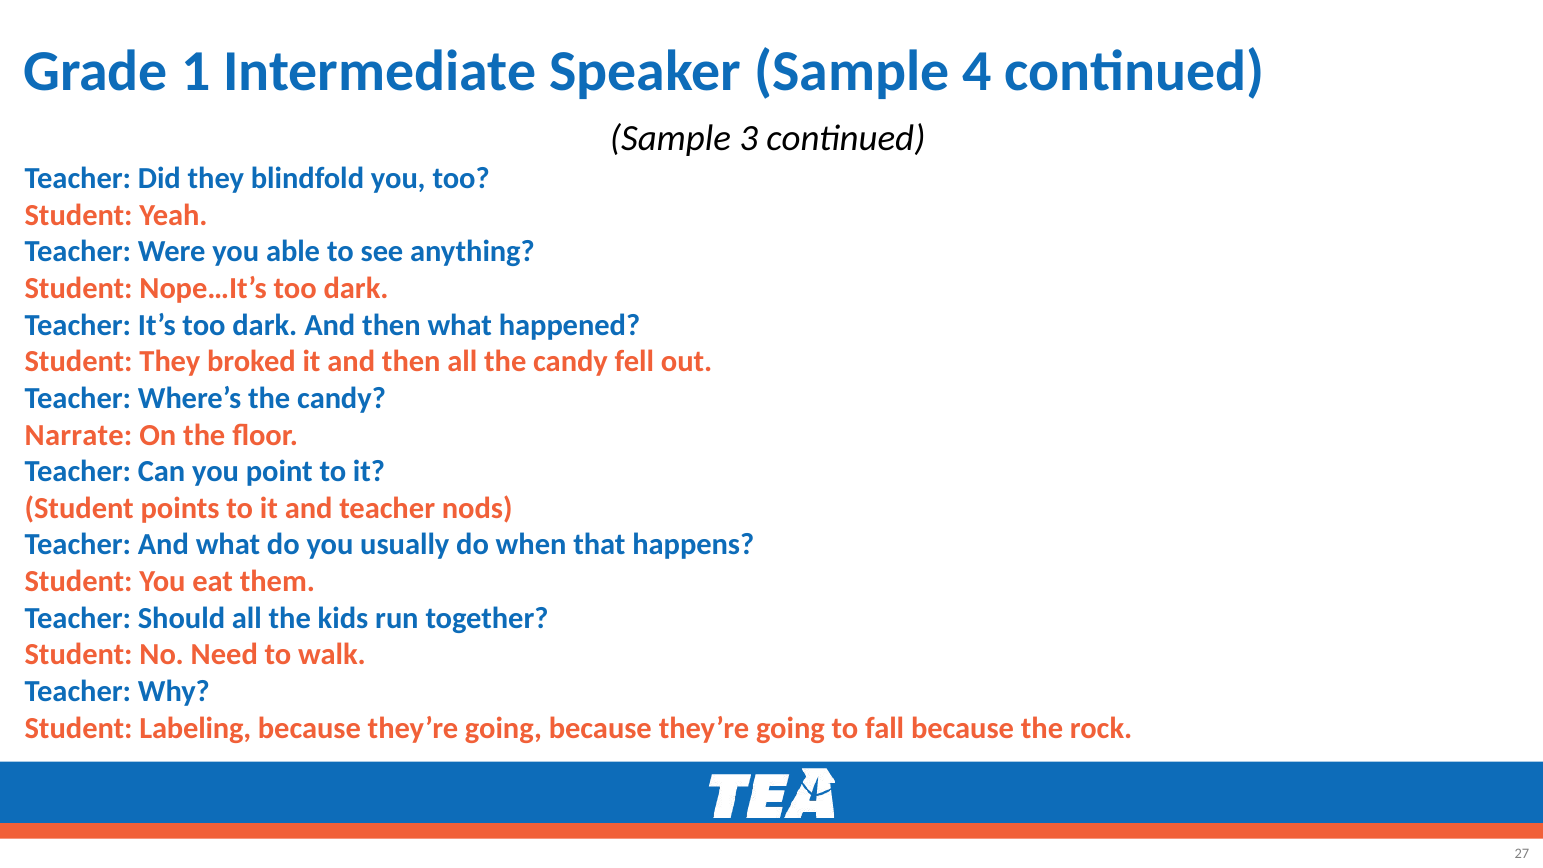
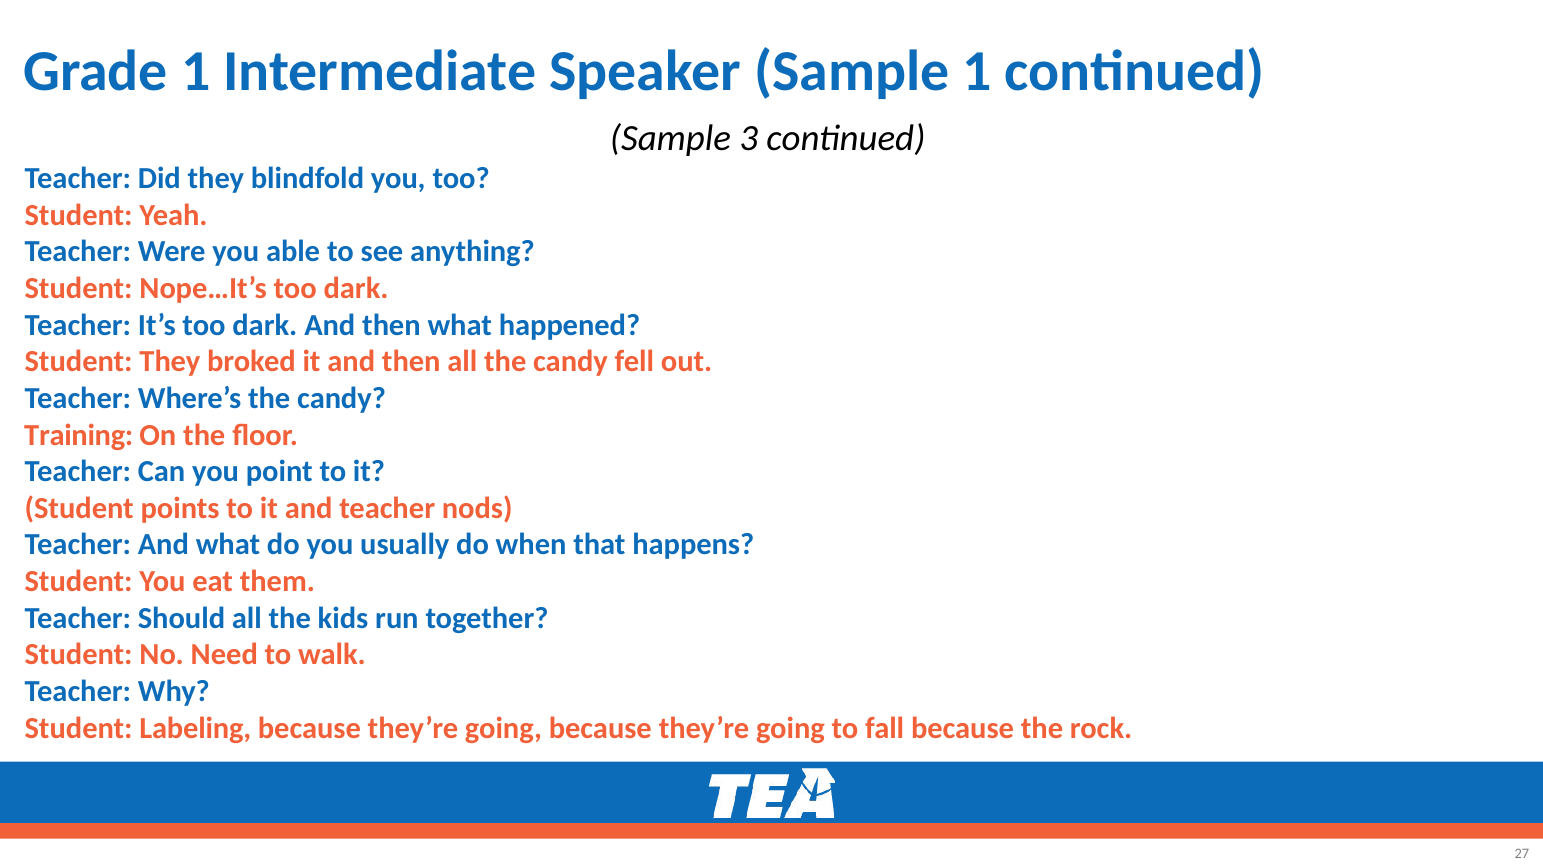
Sample 4: 4 -> 1
Narrate: Narrate -> Training
